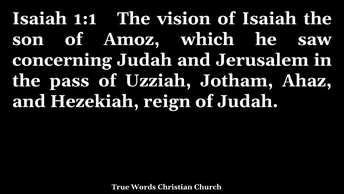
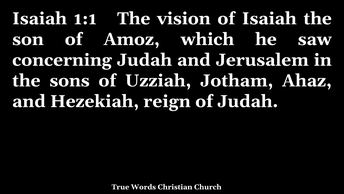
pass: pass -> sons
